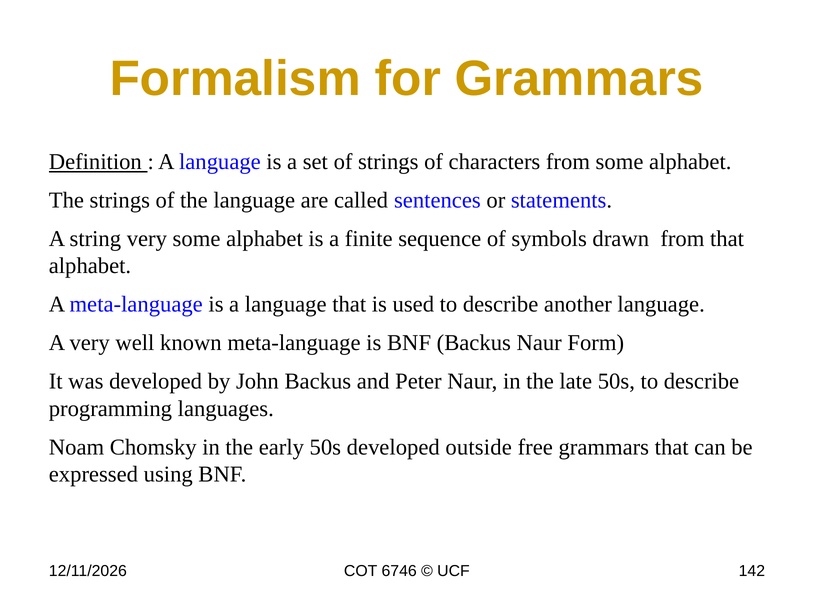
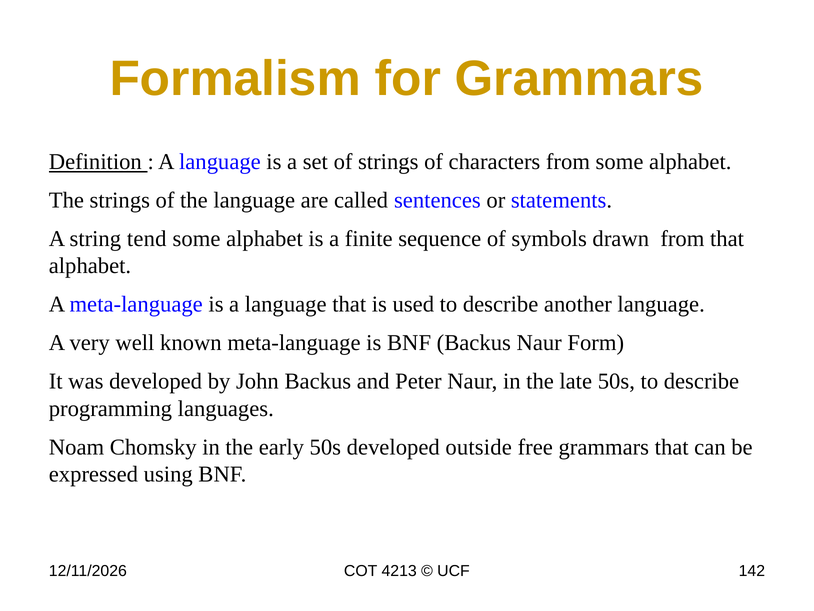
string very: very -> tend
6746: 6746 -> 4213
